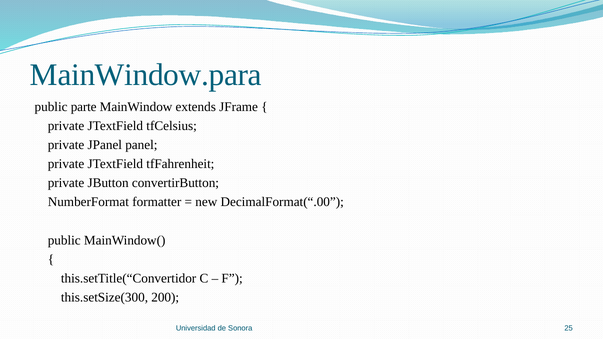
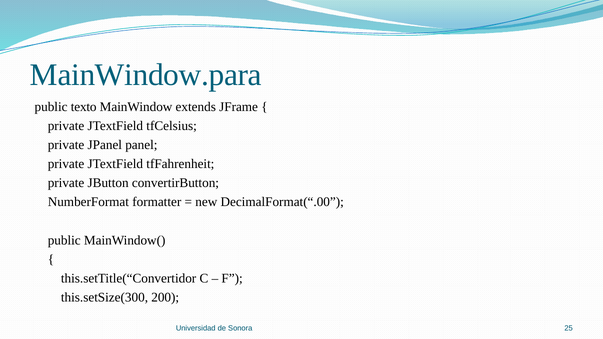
parte: parte -> texto
